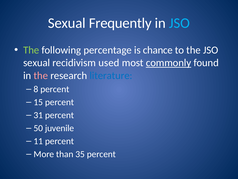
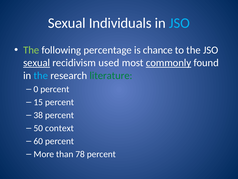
Frequently: Frequently -> Individuals
sexual at (37, 63) underline: none -> present
the at (41, 75) colour: pink -> light blue
literature colour: blue -> green
8: 8 -> 0
31: 31 -> 38
juvenile: juvenile -> context
11: 11 -> 60
35: 35 -> 78
